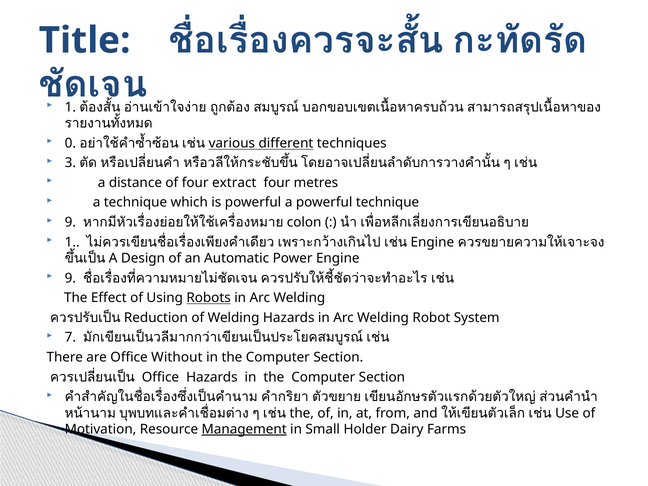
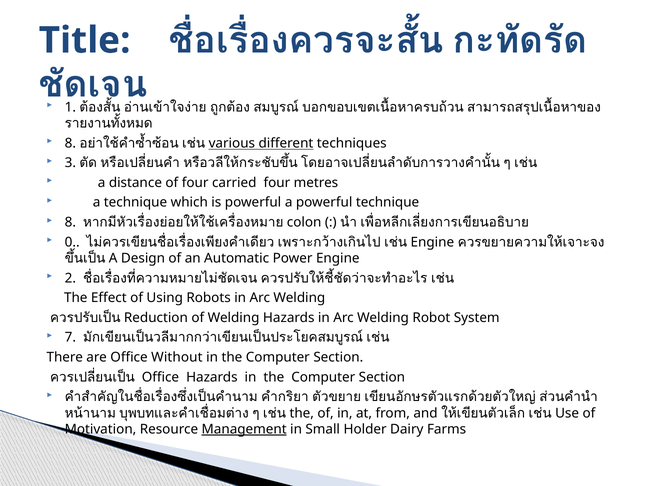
0 at (70, 143): 0 -> 8
extract: extract -> carried
9 at (70, 222): 9 -> 8
1 at (72, 242): 1 -> 0
9 at (70, 278): 9 -> 2
Robots underline: present -> none
